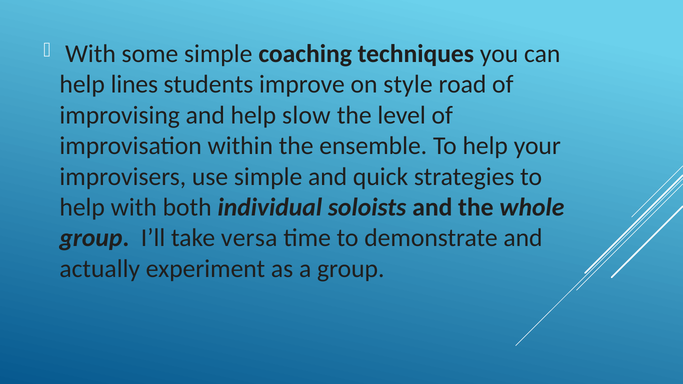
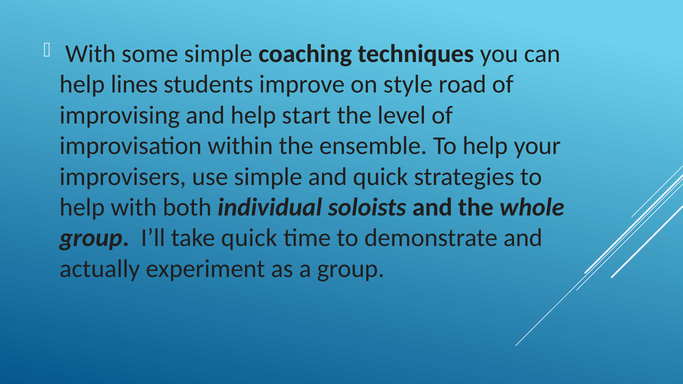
slow: slow -> start
take versa: versa -> quick
